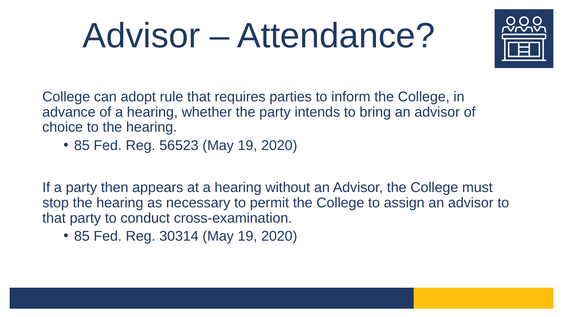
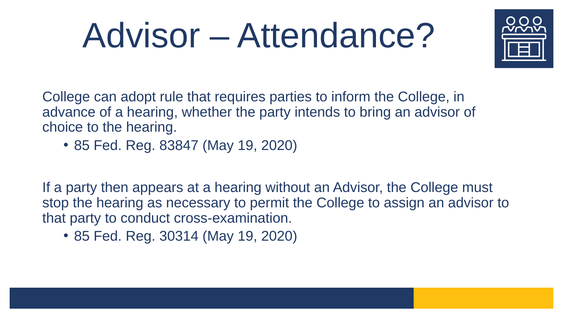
56523: 56523 -> 83847
